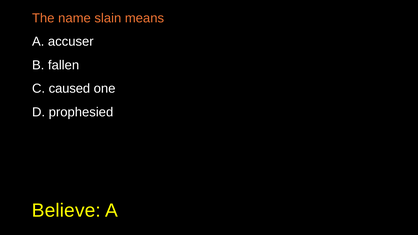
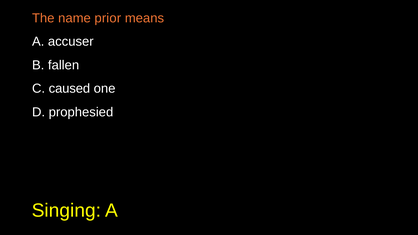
slain: slain -> prior
Believe: Believe -> Singing
